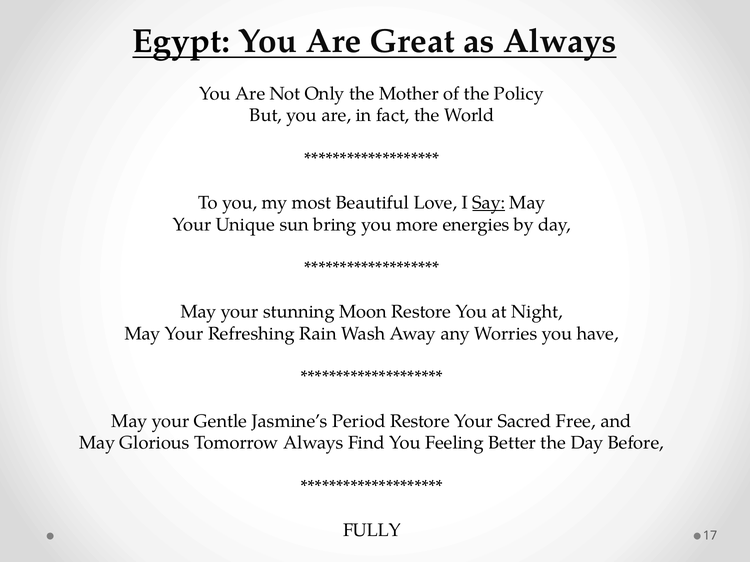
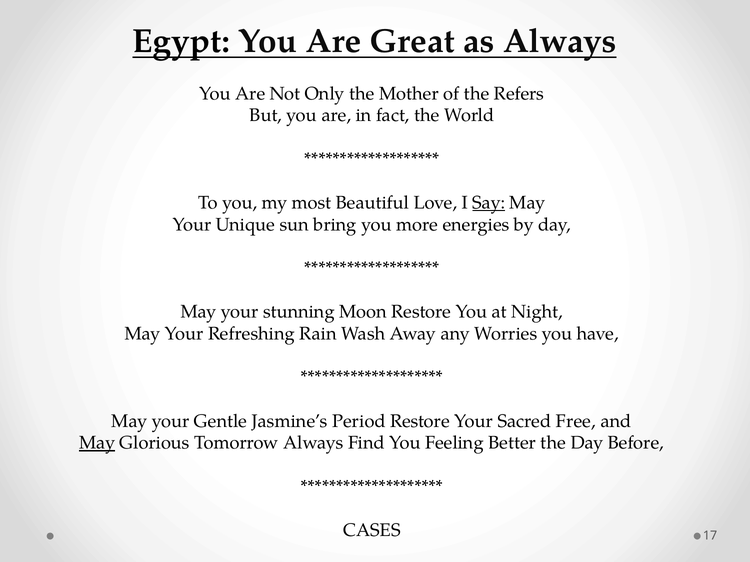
Policy: Policy -> Refers
May at (97, 443) underline: none -> present
FULLY: FULLY -> CASES
